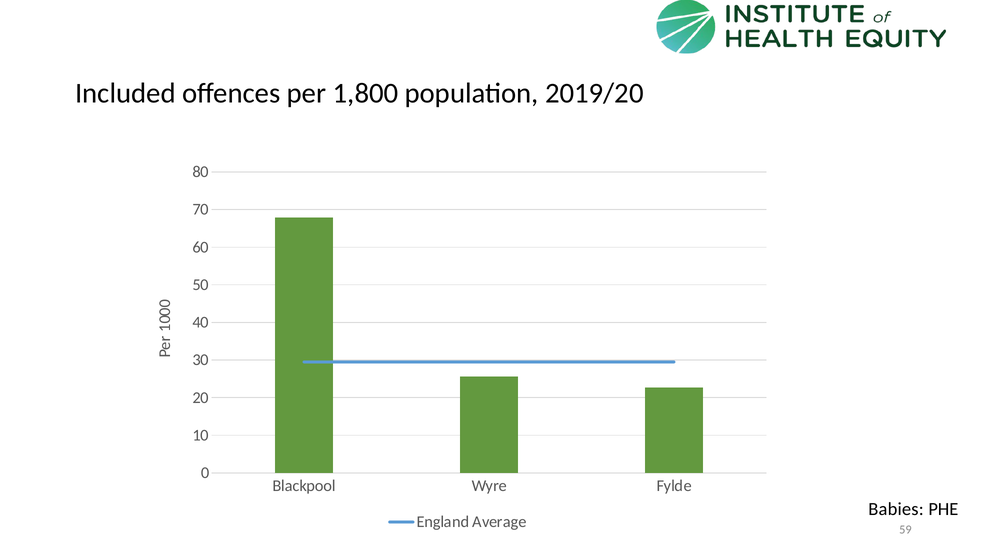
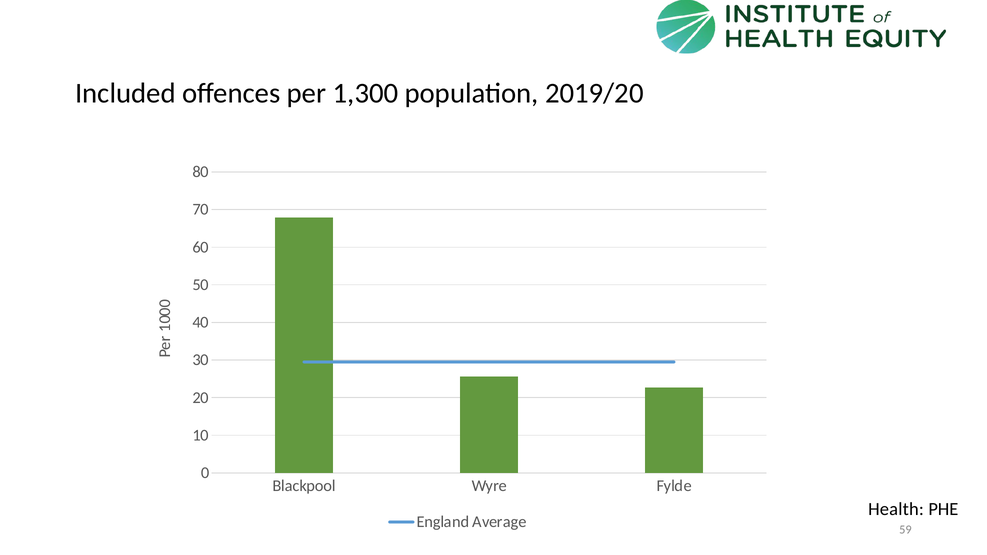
1,800: 1,800 -> 1,300
Babies: Babies -> Health
